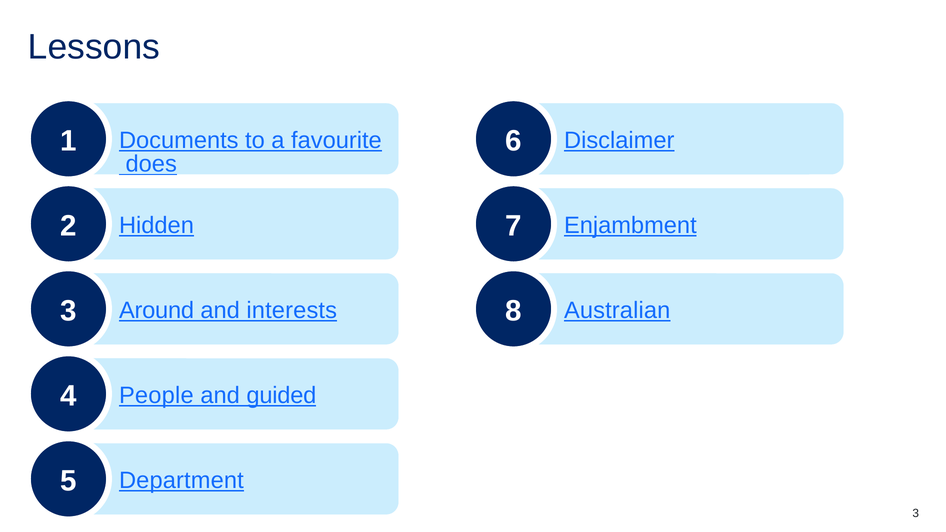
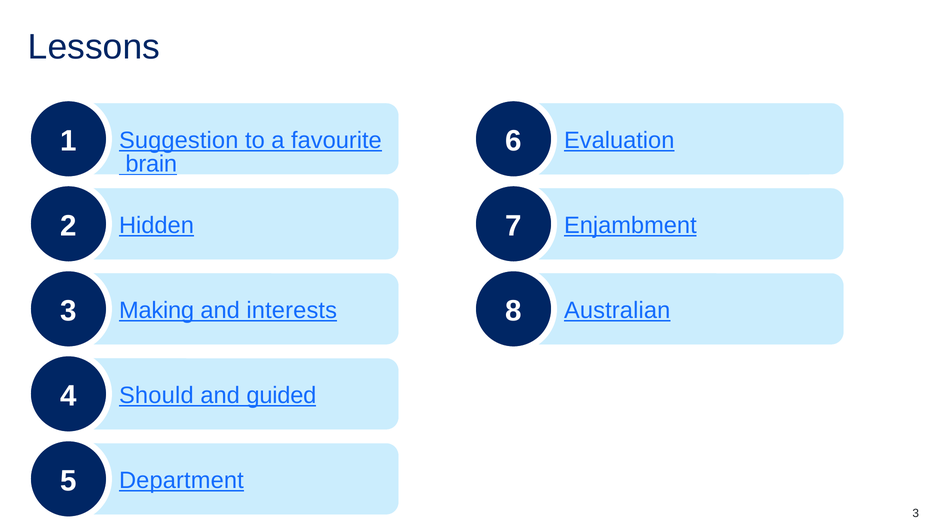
Documents: Documents -> Suggestion
Disclaimer: Disclaimer -> Evaluation
does: does -> brain
Around: Around -> Making
People: People -> Should
